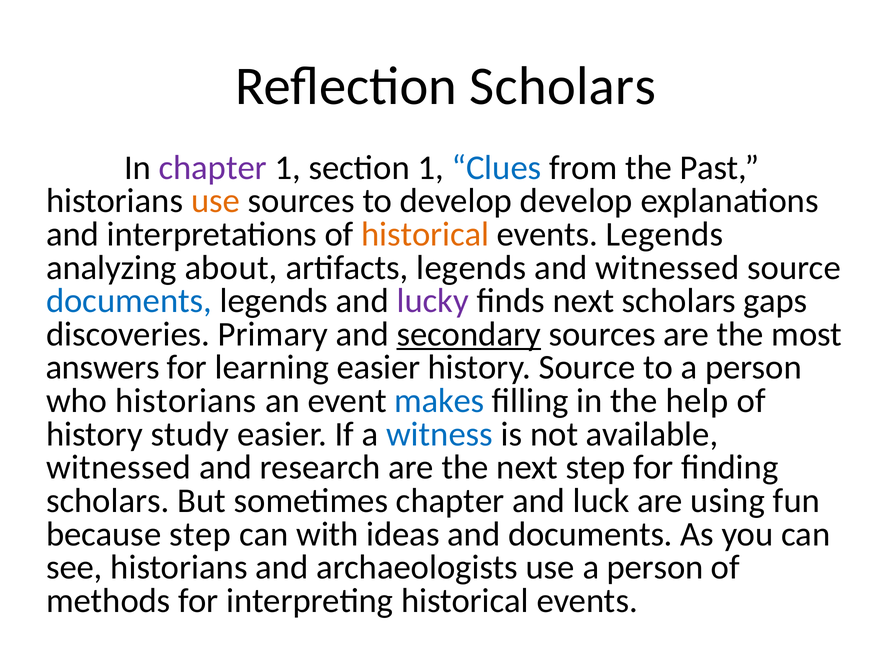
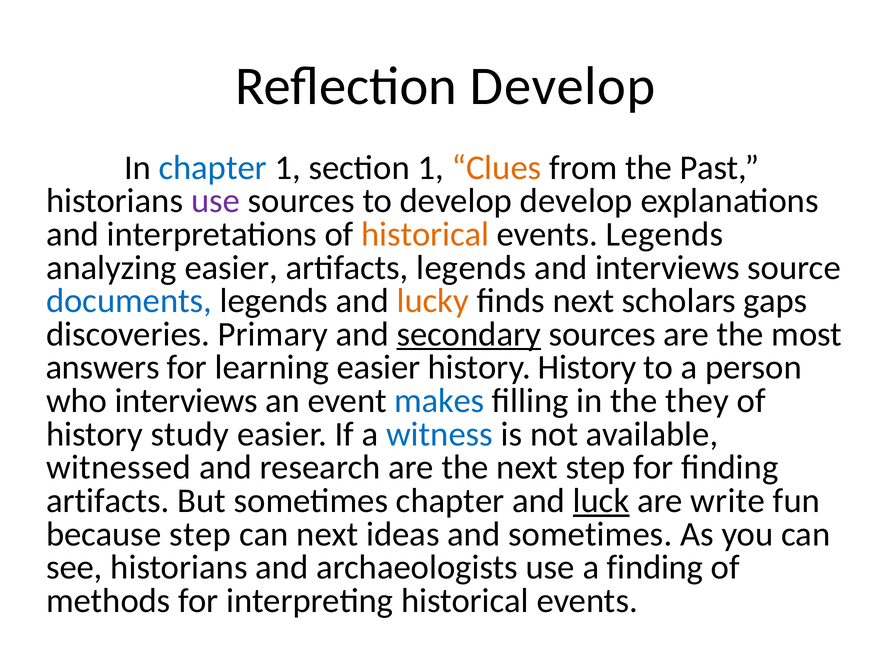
Reflection Scholars: Scholars -> Develop
chapter at (213, 168) colour: purple -> blue
Clues colour: blue -> orange
use at (216, 201) colour: orange -> purple
analyzing about: about -> easier
and witnessed: witnessed -> interviews
lucky colour: purple -> orange
history Source: Source -> History
who historians: historians -> interviews
help: help -> they
scholars at (108, 501): scholars -> artifacts
luck underline: none -> present
using: using -> write
can with: with -> next
and documents: documents -> sometimes
use a person: person -> finding
